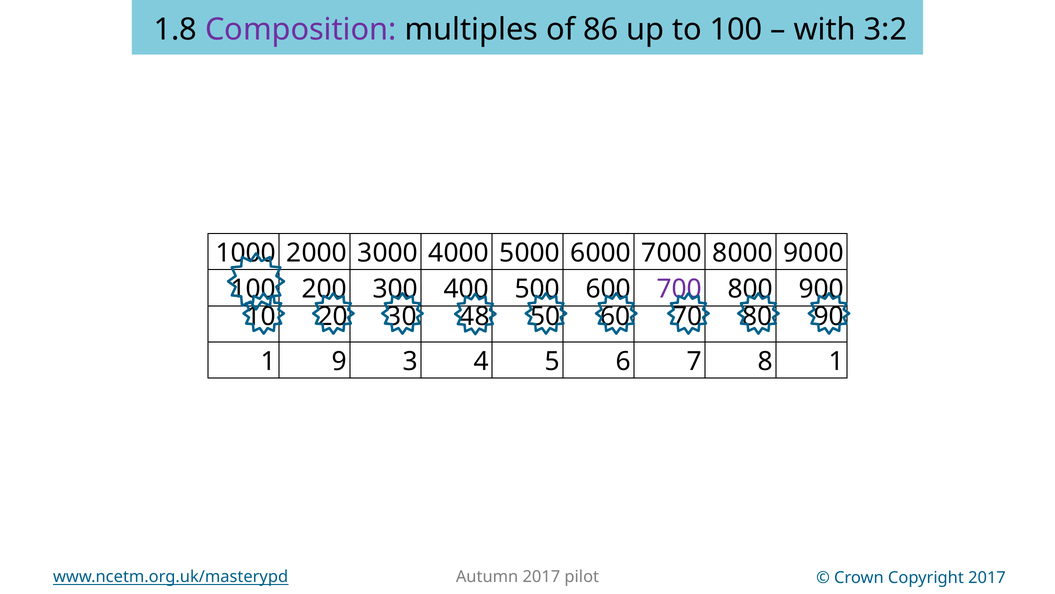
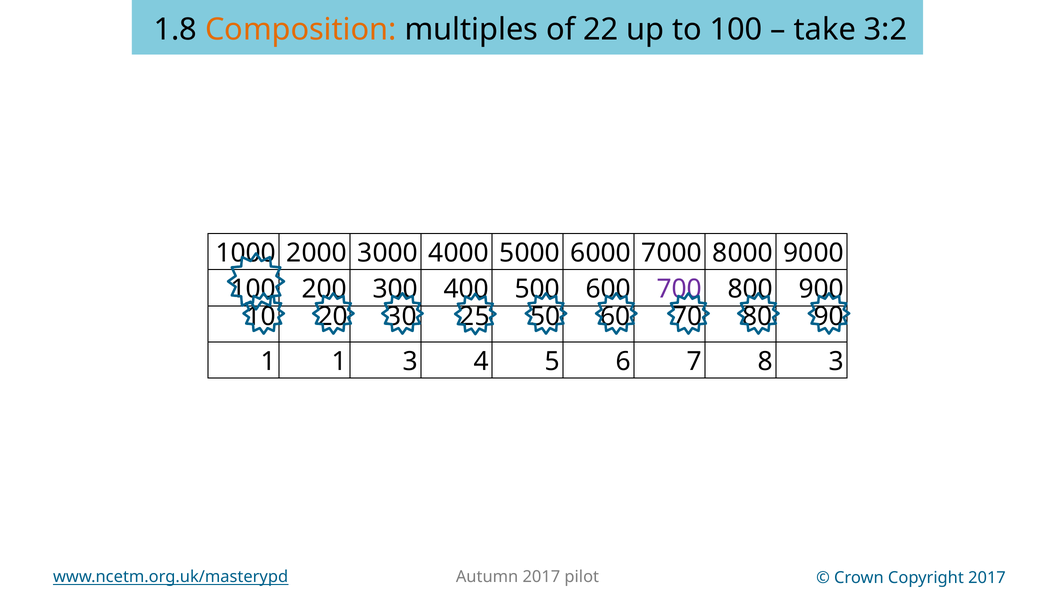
Composition colour: purple -> orange
86: 86 -> 22
with: with -> take
48: 48 -> 25
1 9: 9 -> 1
8 1: 1 -> 3
